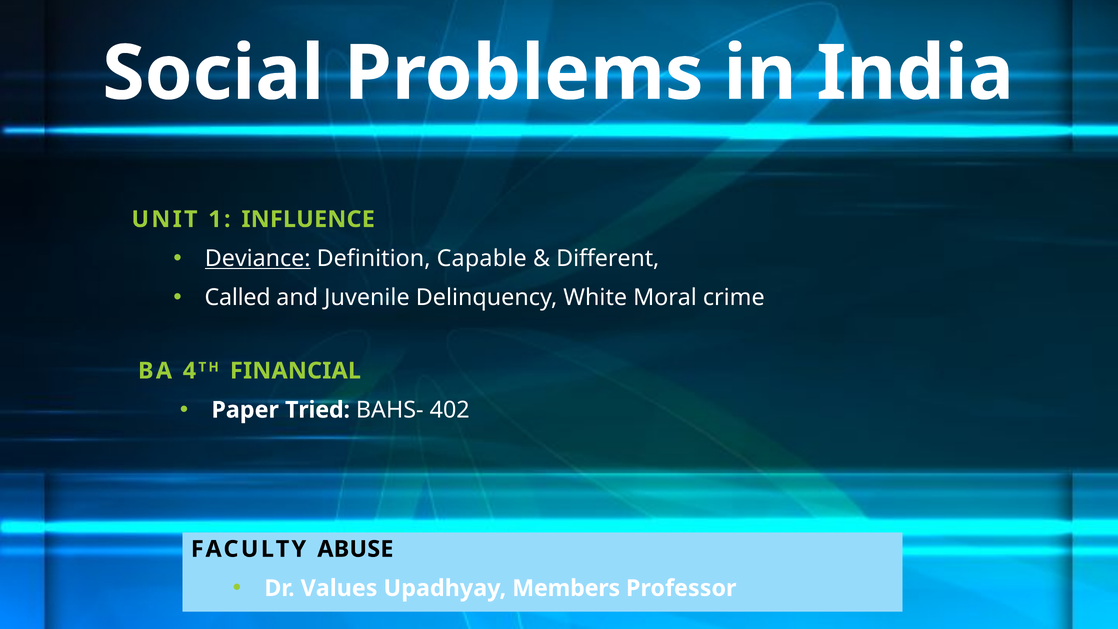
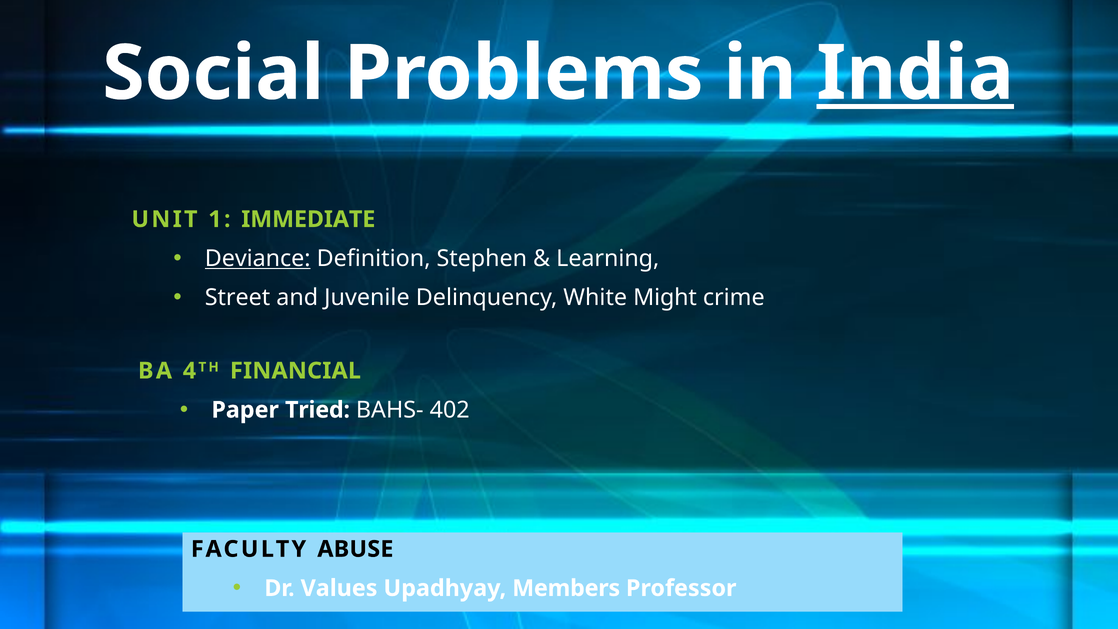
India underline: none -> present
INFLUENCE: INFLUENCE -> IMMEDIATE
Capable: Capable -> Stephen
Different: Different -> Learning
Called: Called -> Street
Moral: Moral -> Might
